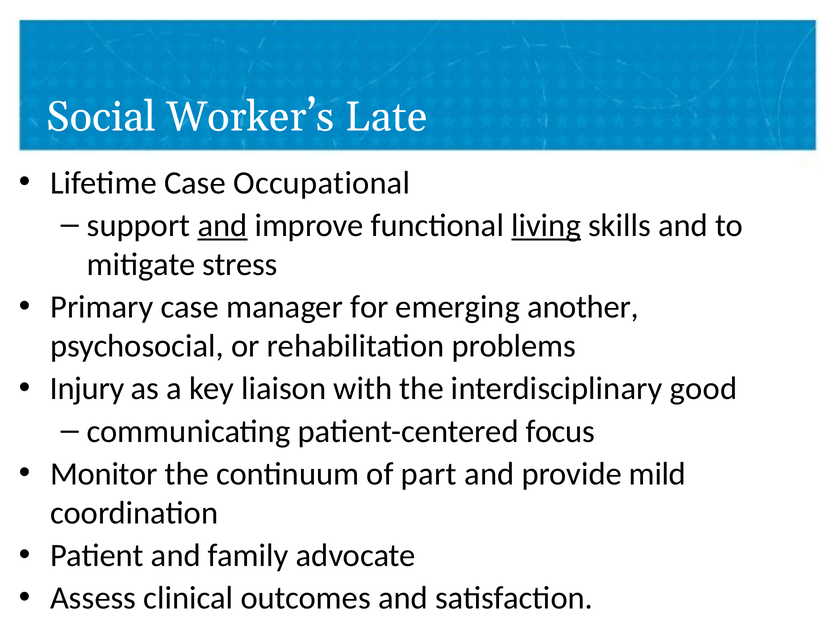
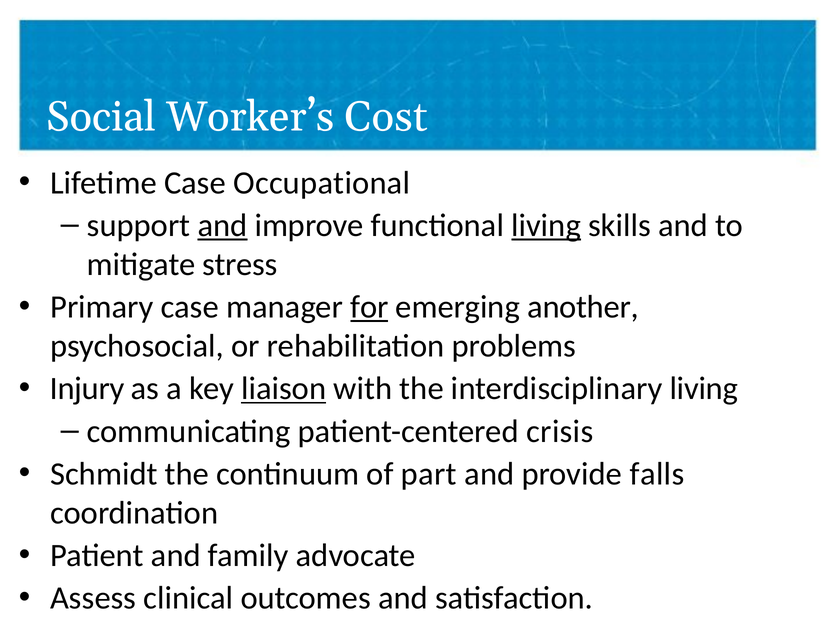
Late: Late -> Cost
for underline: none -> present
liaison underline: none -> present
interdisciplinary good: good -> living
focus: focus -> crisis
Monitor: Monitor -> Schmidt
mild: mild -> falls
